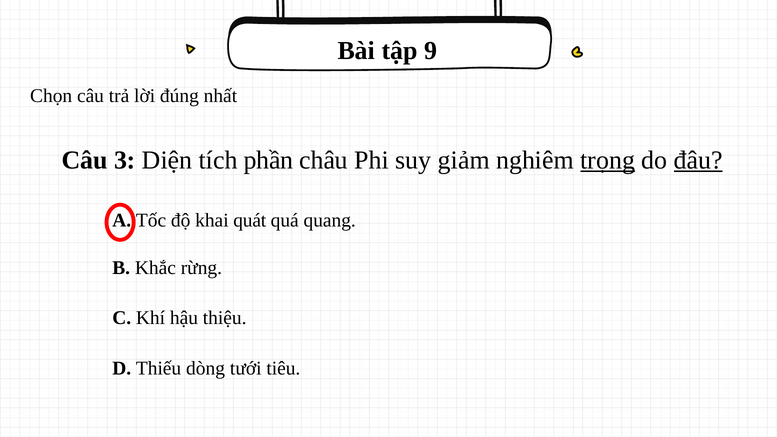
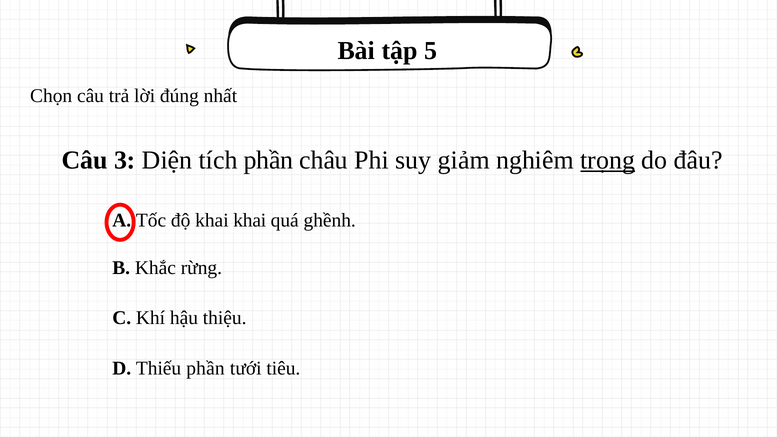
9: 9 -> 5
đâu underline: present -> none
khai quát: quát -> khai
quang: quang -> ghềnh
Thiếu dòng: dòng -> phần
